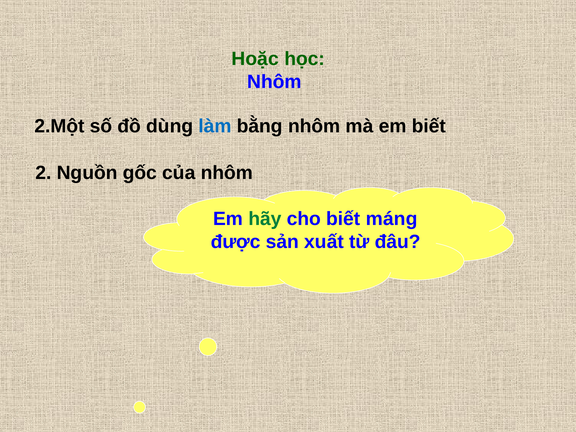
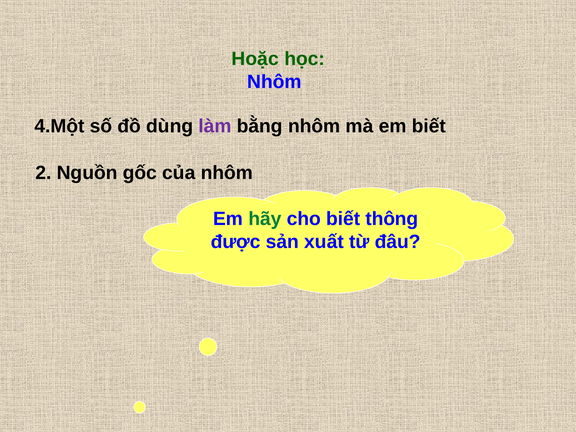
2.Một: 2.Một -> 4.Một
làm colour: blue -> purple
máng: máng -> thông
